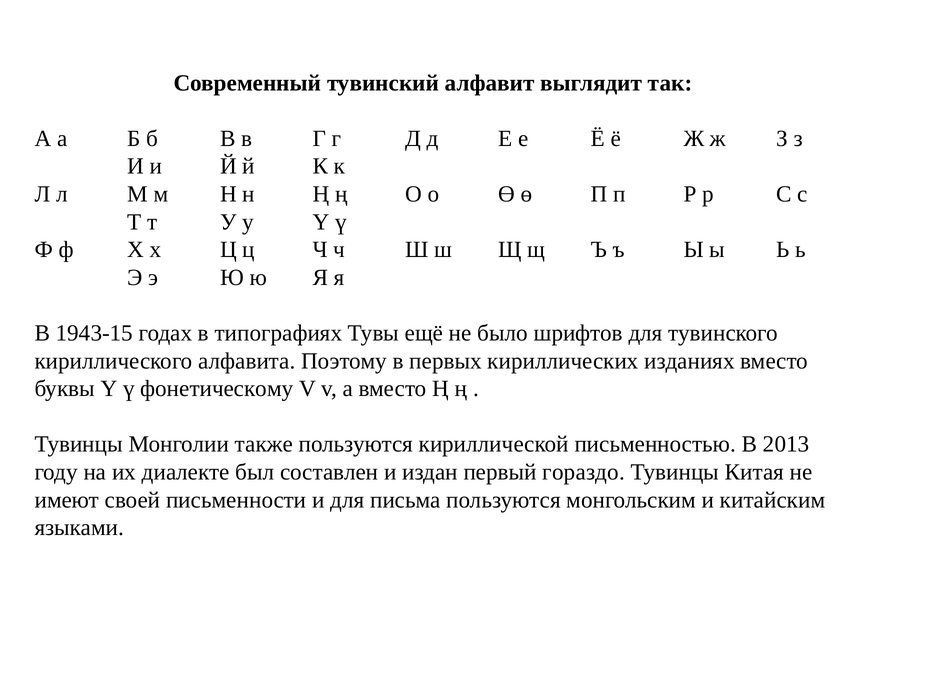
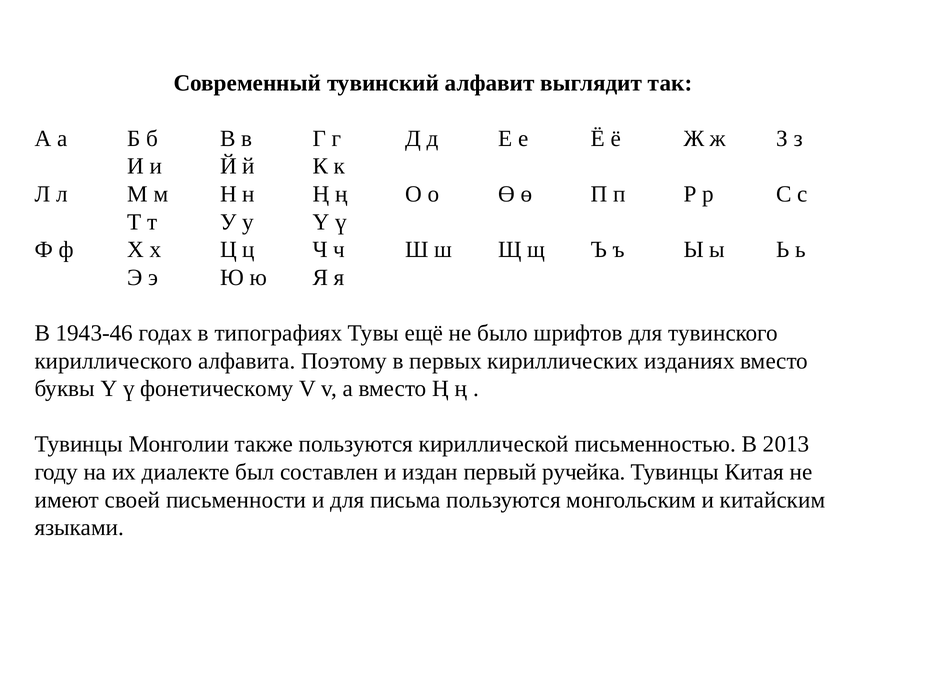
1943-15: 1943-15 -> 1943-46
гораздо: гораздо -> ручейка
